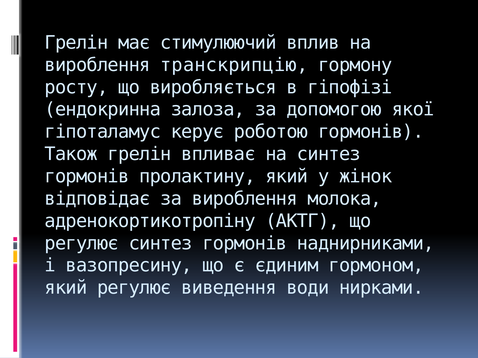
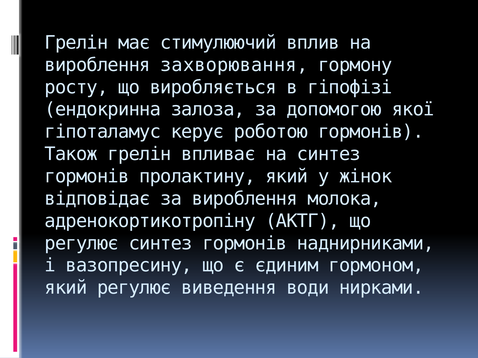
транскрипцію: транскрипцію -> захворювання
